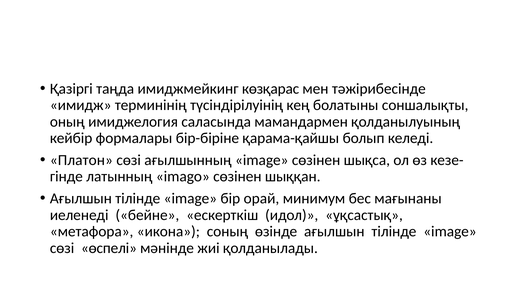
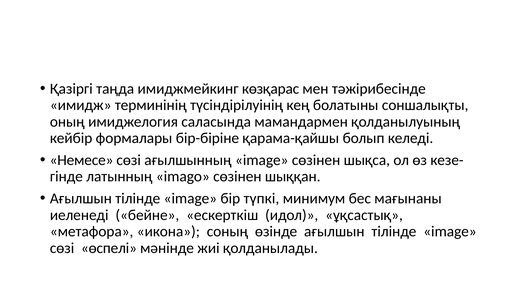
Платон: Платон -> Немесе
орай: орай -> түпкі
